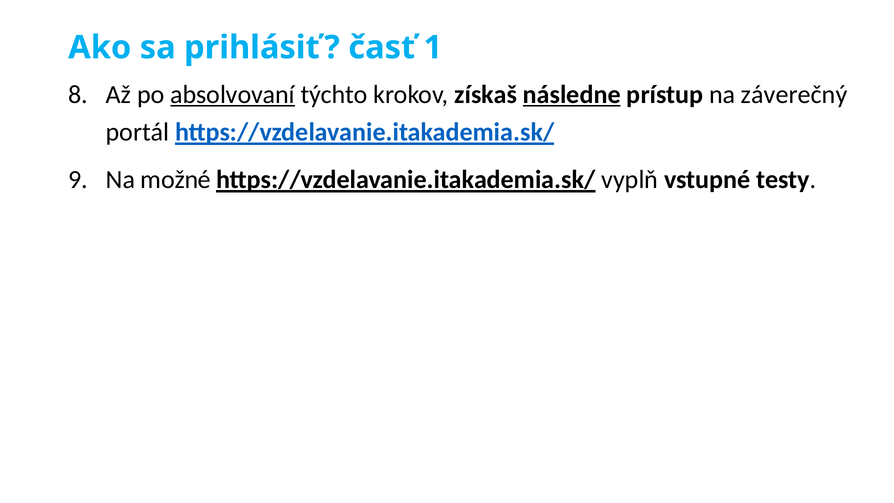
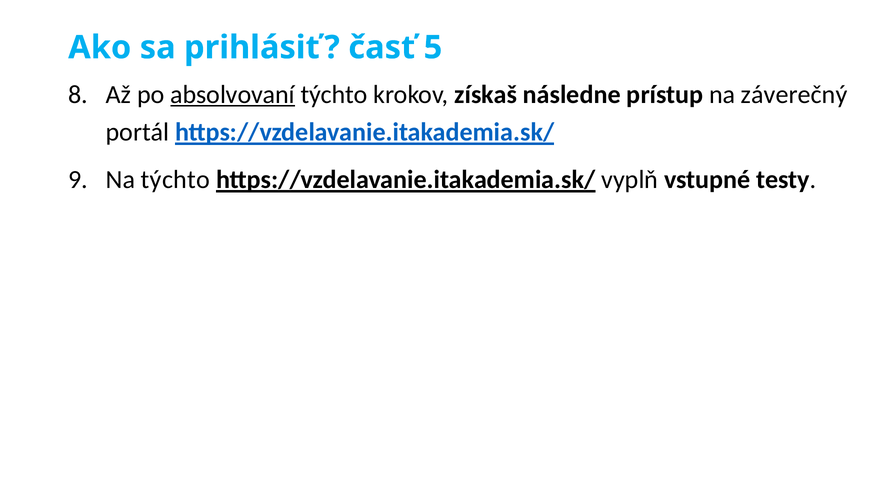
1: 1 -> 5
následne underline: present -> none
Na možné: možné -> týchto
